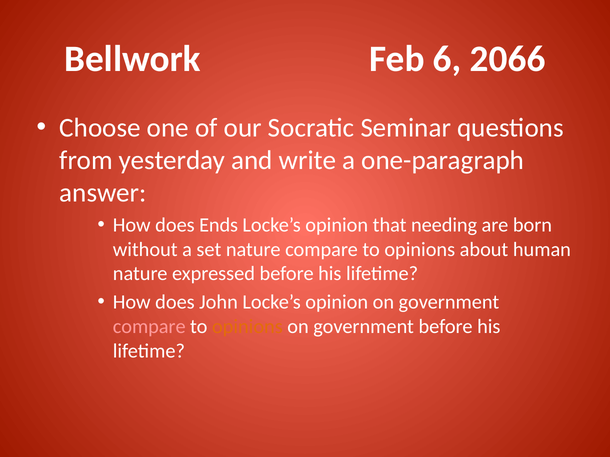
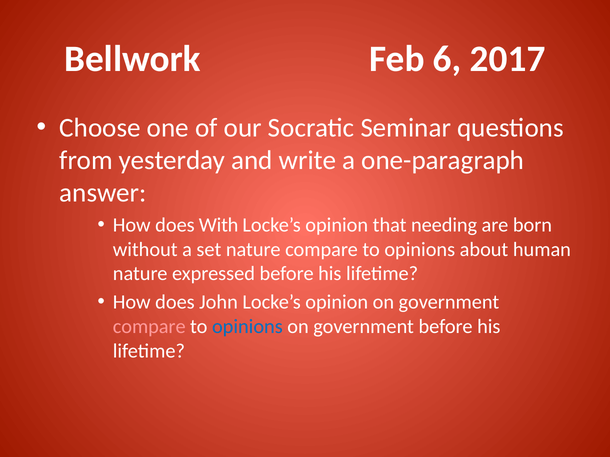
2066: 2066 -> 2017
Ends: Ends -> With
opinions at (247, 327) colour: orange -> blue
